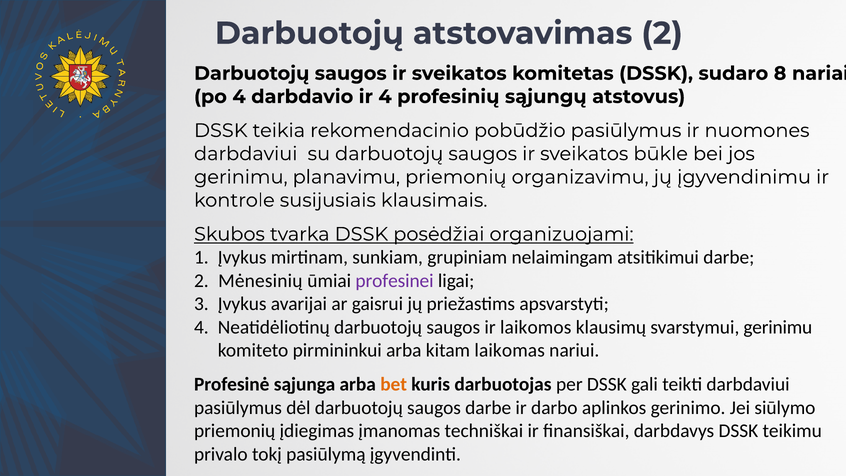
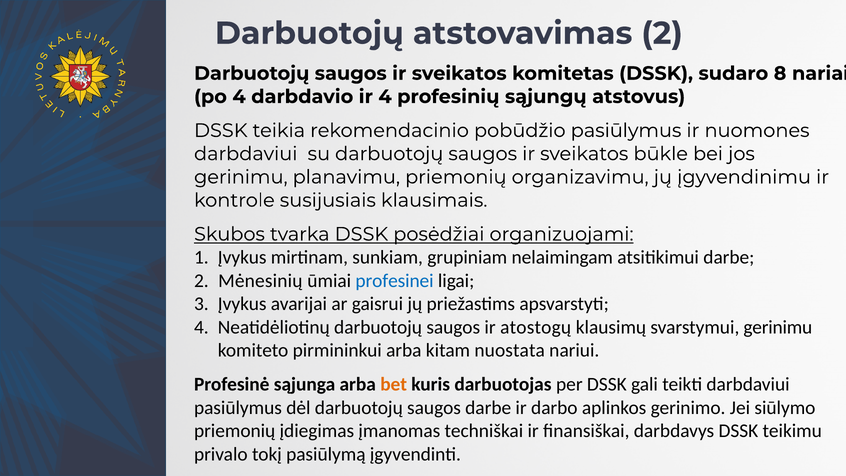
profesinei colour: purple -> blue
laikomos: laikomos -> atostogų
laikomas: laikomas -> nuostata
